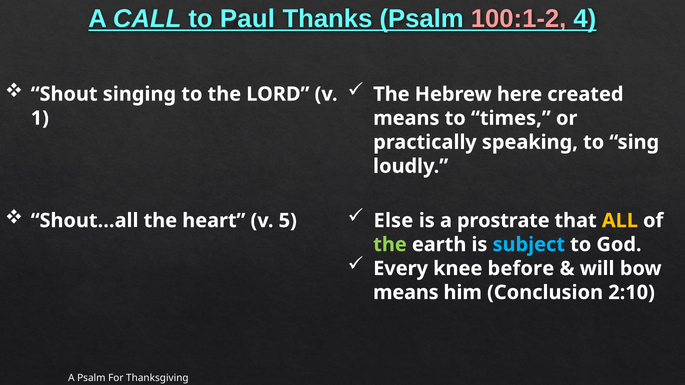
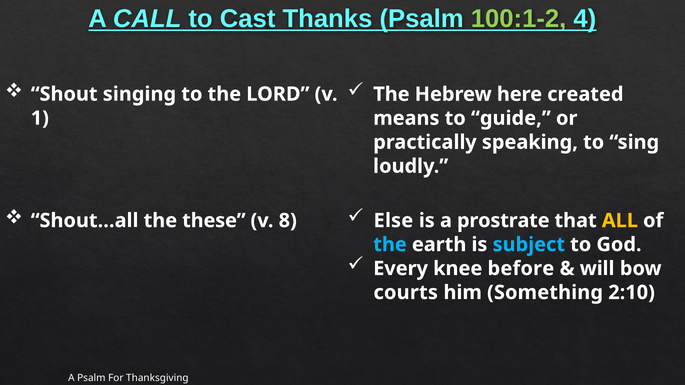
Paul: Paul -> Cast
100:1-2 colour: pink -> light green
times: times -> guide
heart: heart -> these
5: 5 -> 8
the at (390, 245) colour: light green -> light blue
means at (406, 293): means -> courts
Conclusion: Conclusion -> Something
